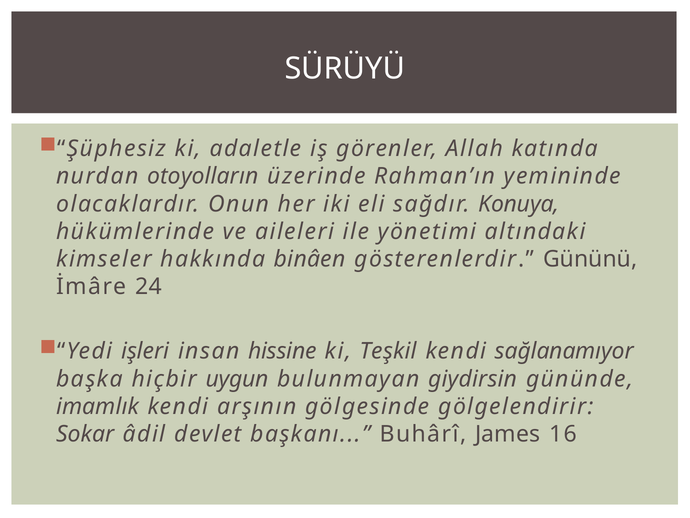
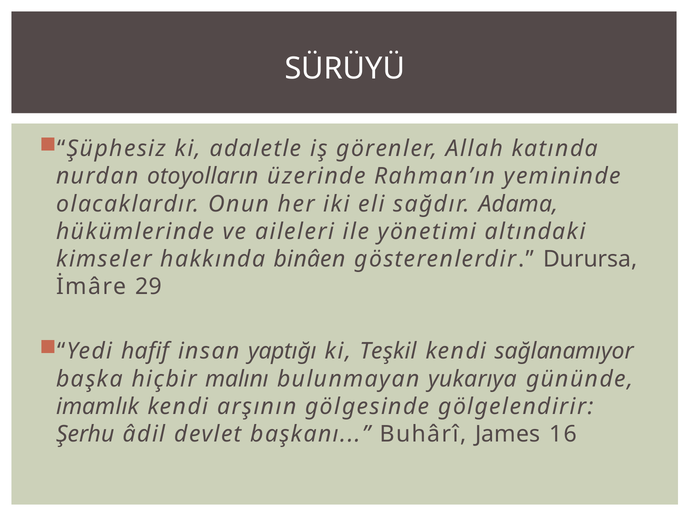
Konuya: Konuya -> Adama
Gününü: Gününü -> Durursa
24: 24 -> 29
işleri: işleri -> hafif
hissine: hissine -> yaptığı
uygun: uygun -> malını
giydirsin: giydirsin -> yukarıya
Sokar: Sokar -> Şerhu
